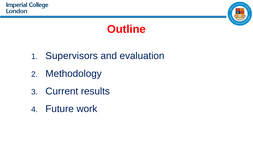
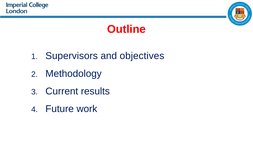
evaluation: evaluation -> objectives
